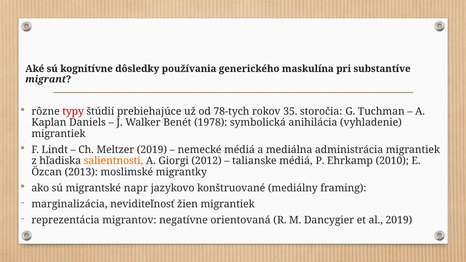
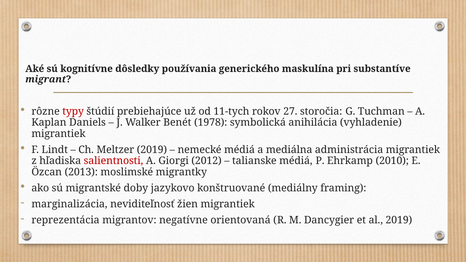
78-tych: 78-tych -> 11-tych
35: 35 -> 27
salientnosti colour: orange -> red
napr: napr -> doby
